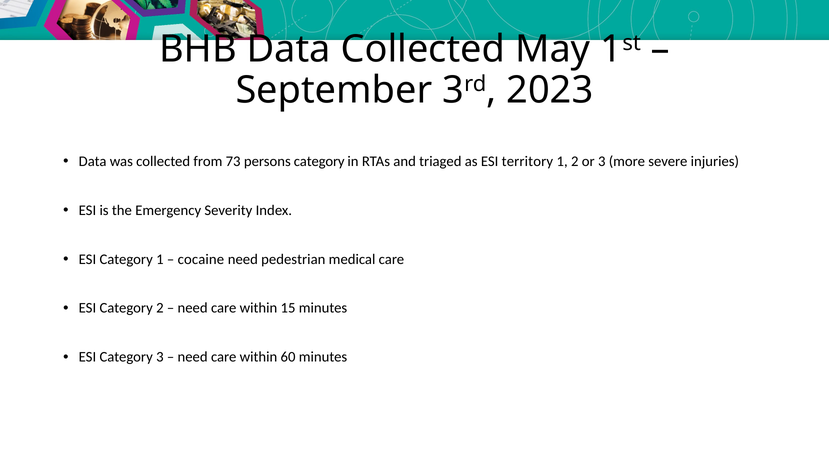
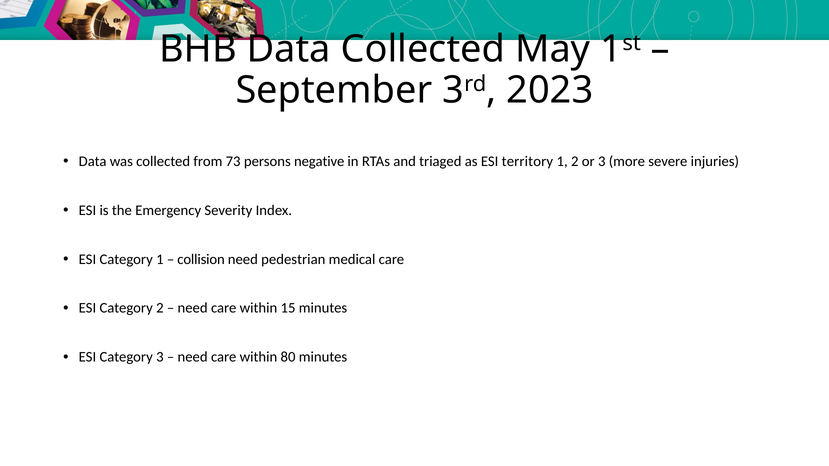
persons category: category -> negative
cocaine: cocaine -> collision
60: 60 -> 80
